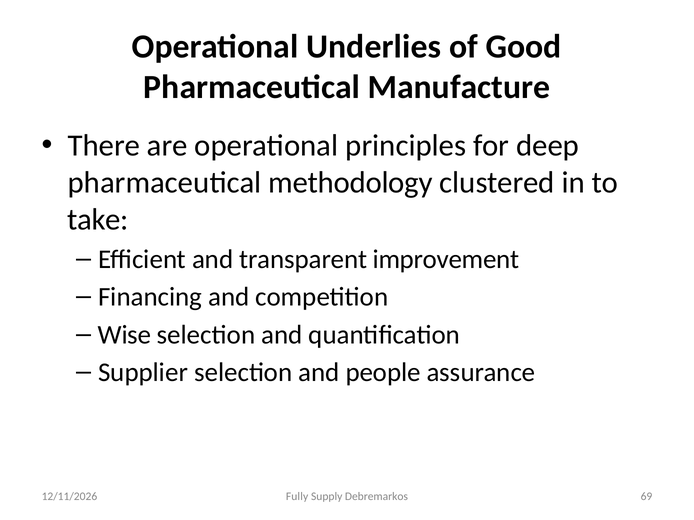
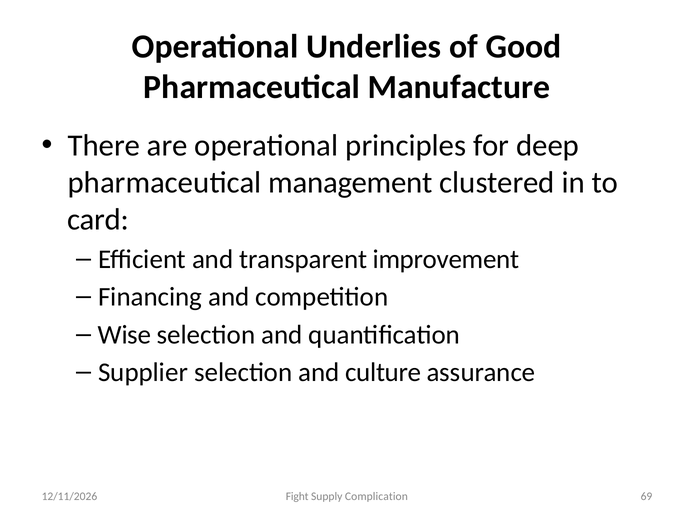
methodology: methodology -> management
take: take -> card
people: people -> culture
Fully: Fully -> Fight
Debremarkos: Debremarkos -> Complication
